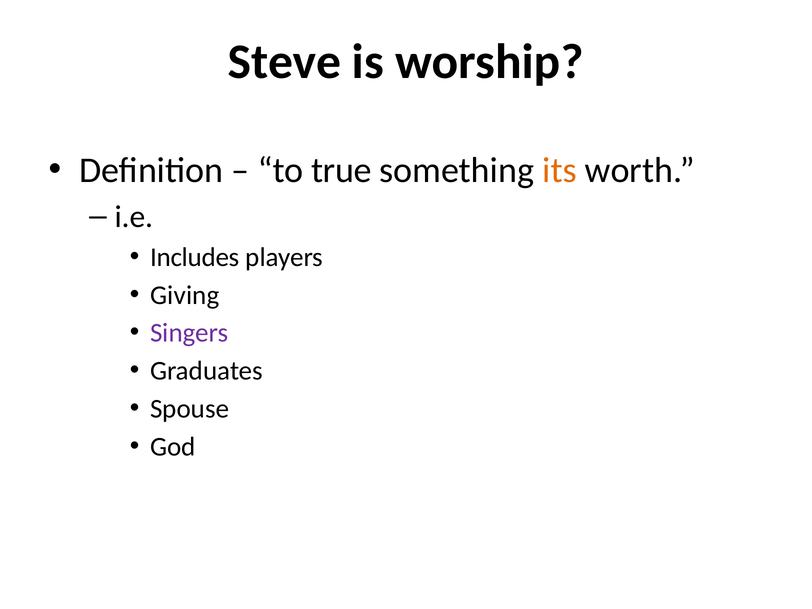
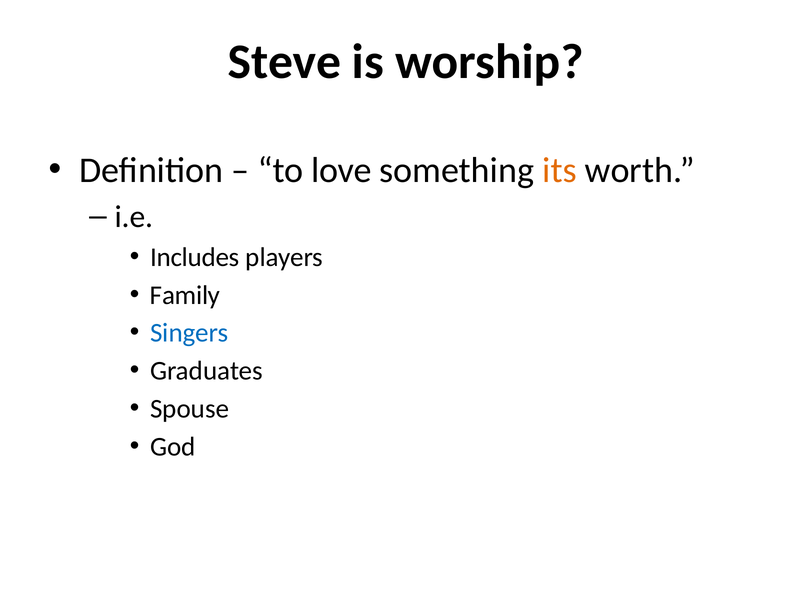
true: true -> love
Giving: Giving -> Family
Singers colour: purple -> blue
